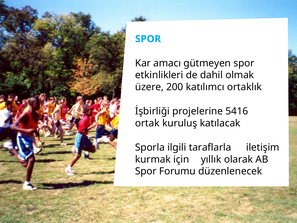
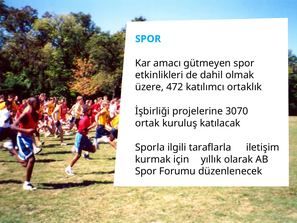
200: 200 -> 472
5416: 5416 -> 3070
